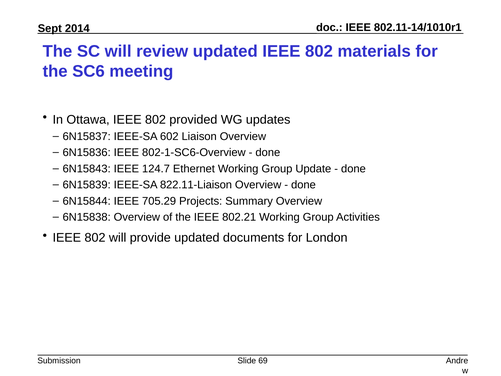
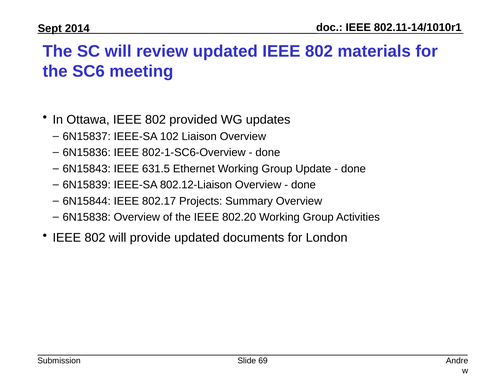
602: 602 -> 102
124.7: 124.7 -> 631.5
822.11-Liaison: 822.11-Liaison -> 802.12-Liaison
705.29: 705.29 -> 802.17
802.21: 802.21 -> 802.20
